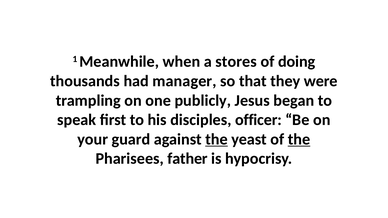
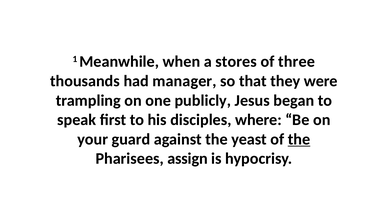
doing: doing -> three
officer: officer -> where
the at (216, 139) underline: present -> none
father: father -> assign
